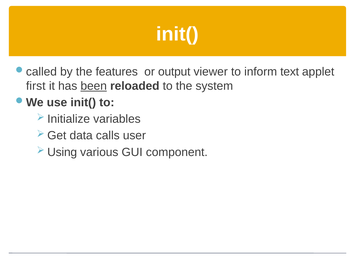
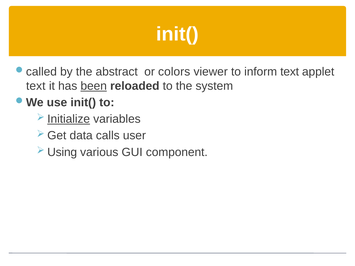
features: features -> abstract
output: output -> colors
first at (36, 86): first -> text
Initialize underline: none -> present
